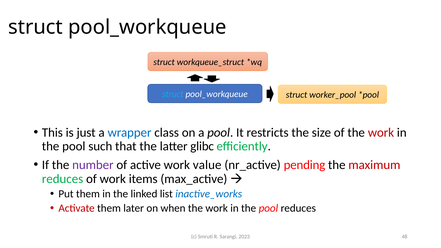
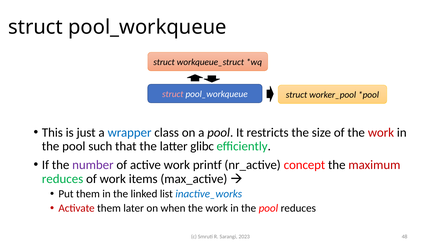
struct at (173, 94) colour: light blue -> pink
value: value -> printf
pending: pending -> concept
